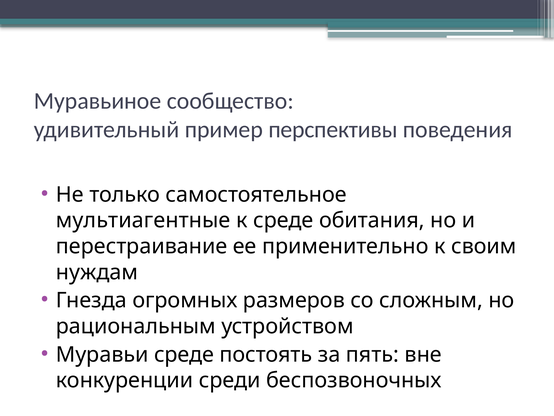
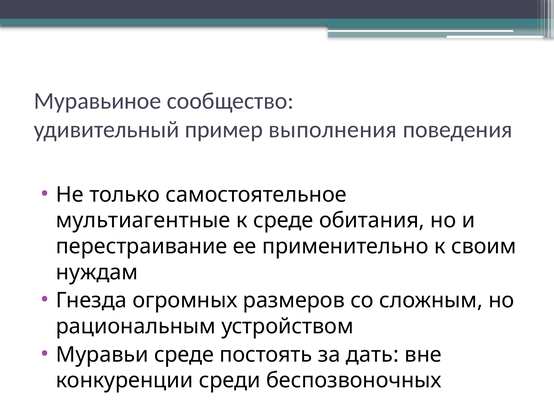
перспективы: перспективы -> выполнения
пять: пять -> дать
